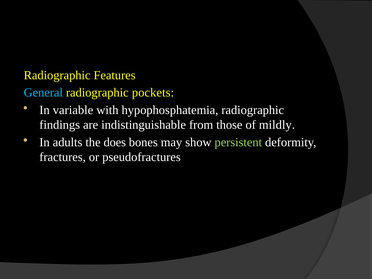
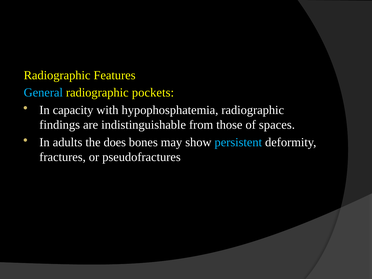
variable: variable -> capacity
mildly: mildly -> spaces
persistent colour: light green -> light blue
